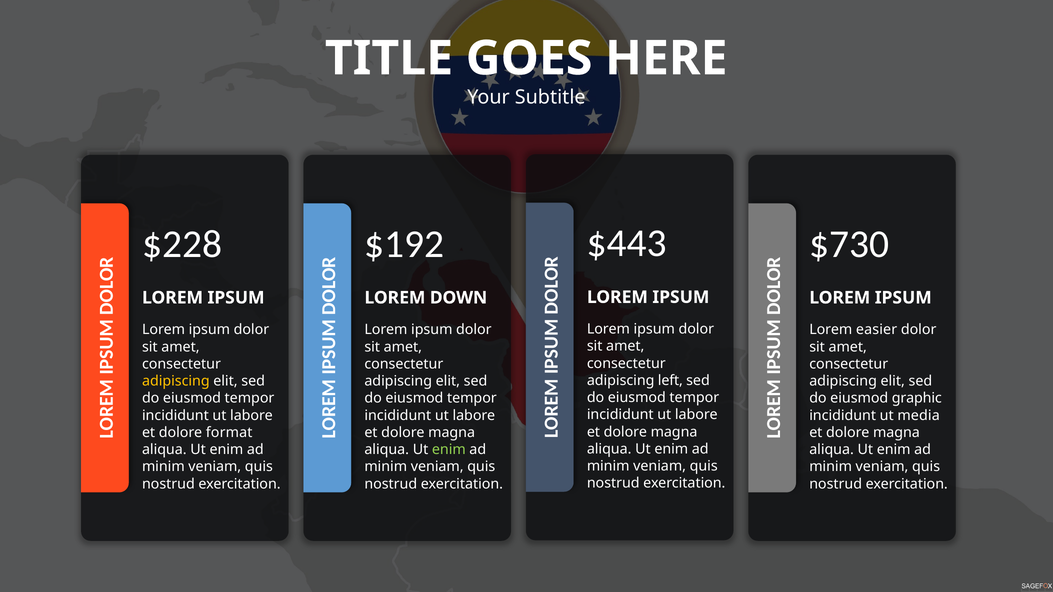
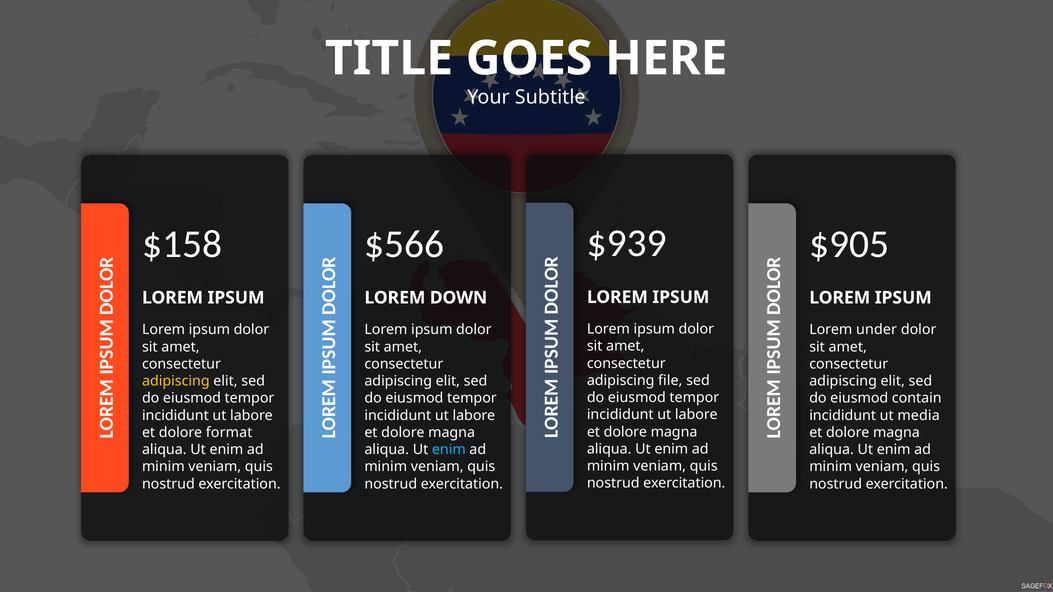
$443: $443 -> $939
$228: $228 -> $158
$192: $192 -> $566
$730: $730 -> $905
easier: easier -> under
left: left -> file
graphic: graphic -> contain
enim at (449, 450) colour: light green -> light blue
